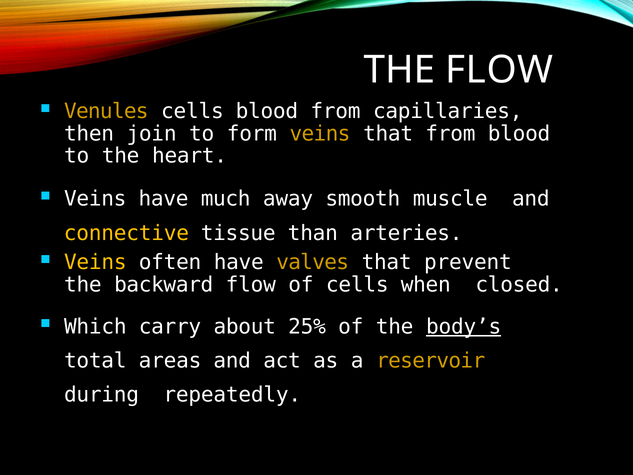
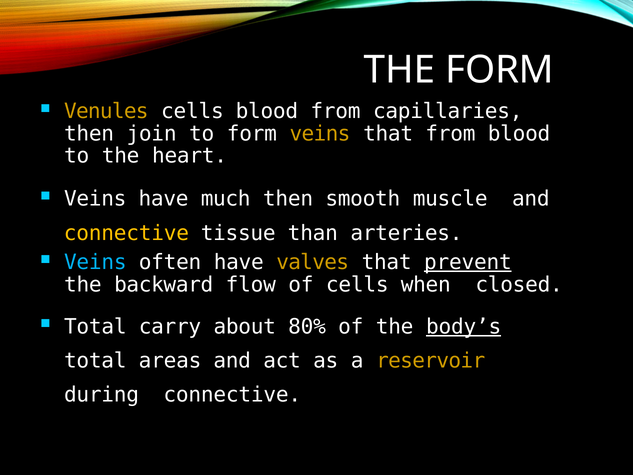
THE FLOW: FLOW -> FORM
much away: away -> then
Veins at (95, 262) colour: yellow -> light blue
prevent underline: none -> present
Which at (95, 326): Which -> Total
25%: 25% -> 80%
during repeatedly: repeatedly -> connective
